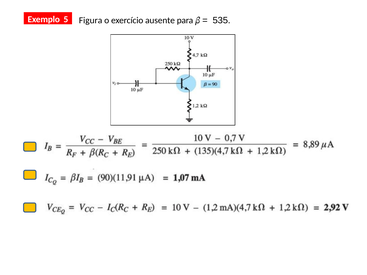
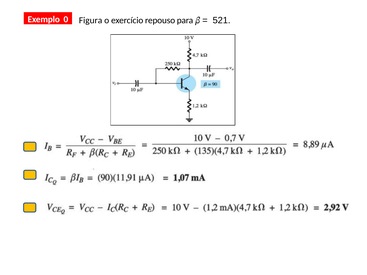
5: 5 -> 0
535: 535 -> 521
ausente: ausente -> repouso
